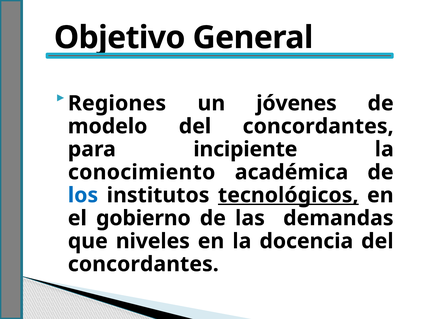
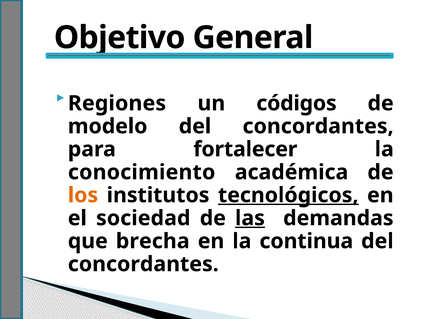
jóvenes: jóvenes -> códigos
incipiente: incipiente -> fortalecer
los colour: blue -> orange
gobierno: gobierno -> sociedad
las underline: none -> present
niveles: niveles -> brecha
docencia: docencia -> continua
